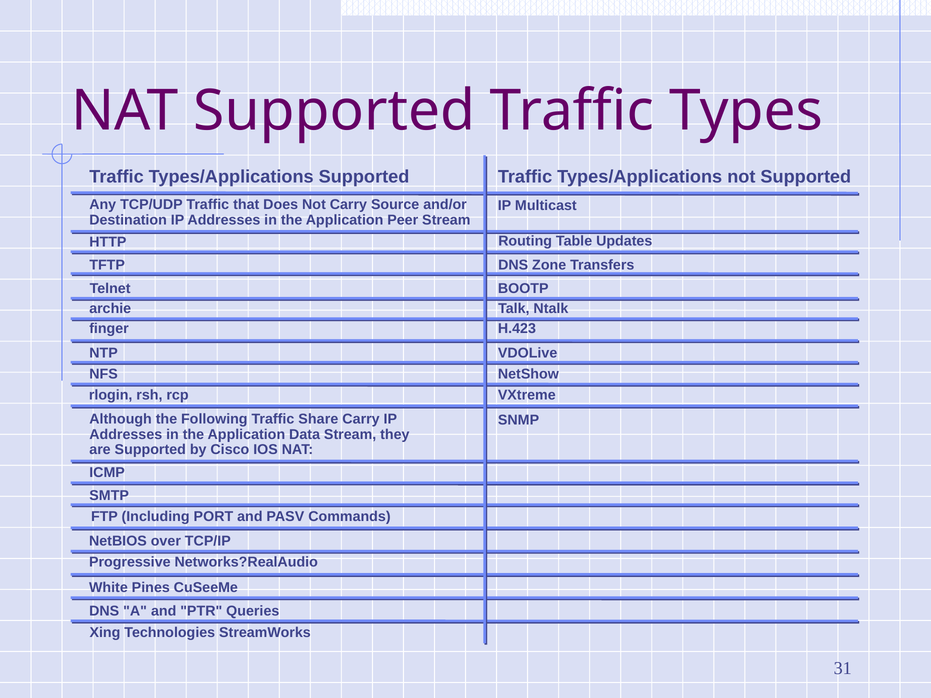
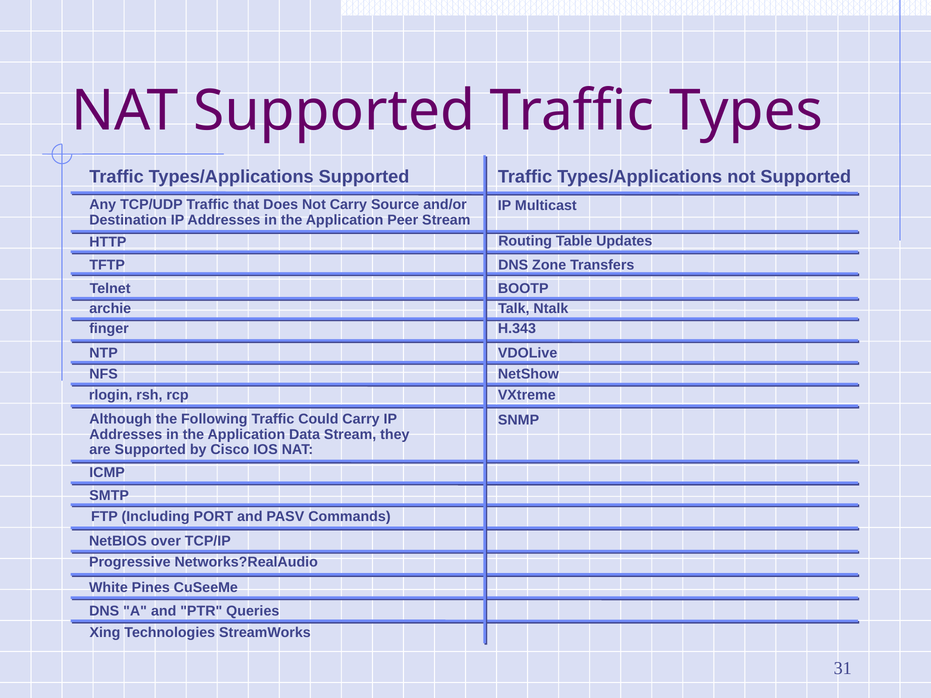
H.423: H.423 -> H.343
Share: Share -> Could
